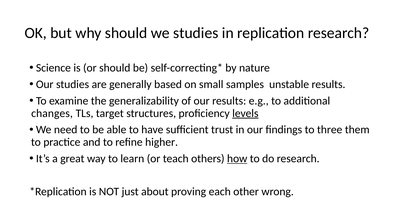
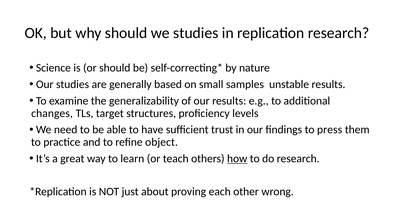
levels underline: present -> none
three: three -> press
higher: higher -> object
